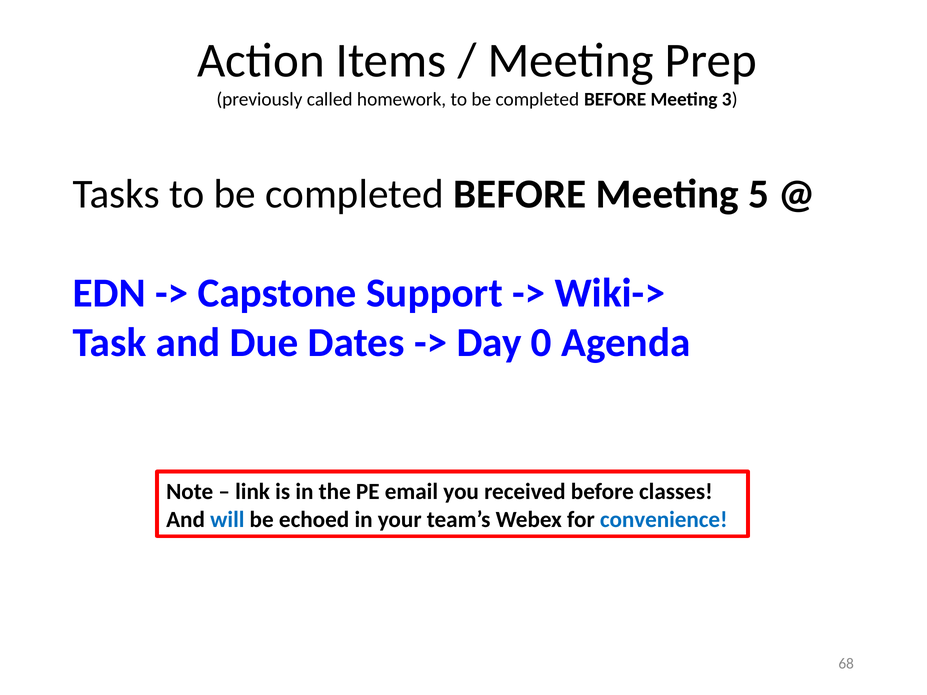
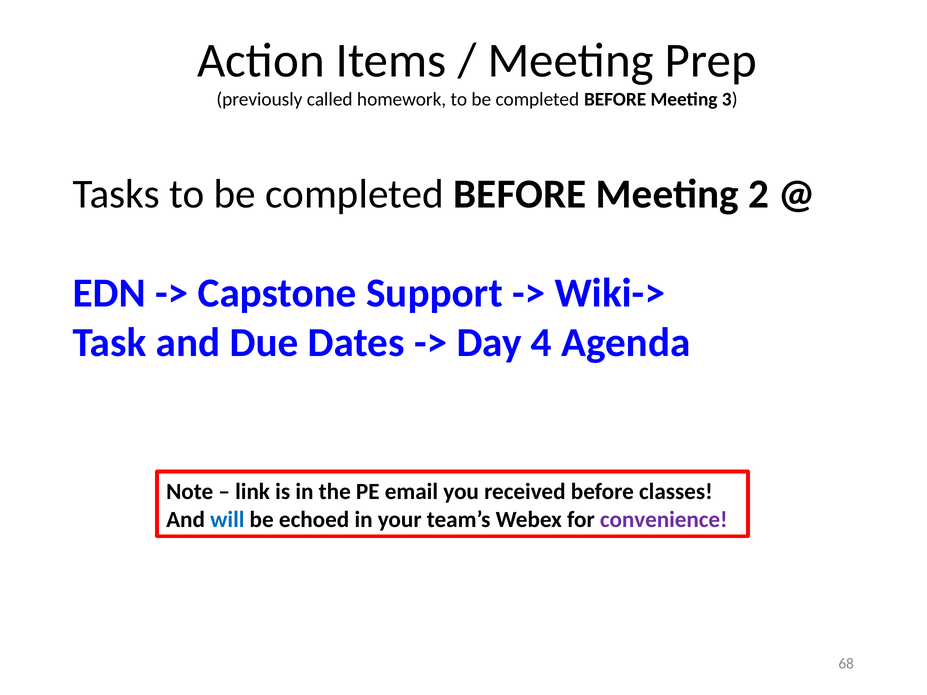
5: 5 -> 2
0: 0 -> 4
convenience colour: blue -> purple
